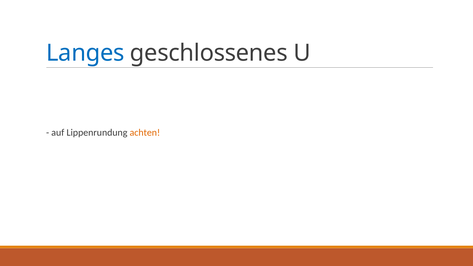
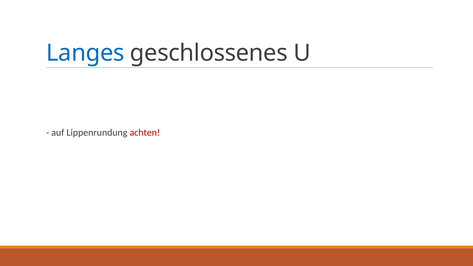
achten colour: orange -> red
